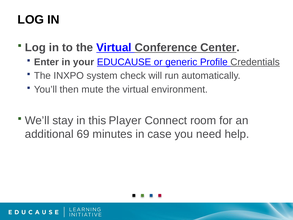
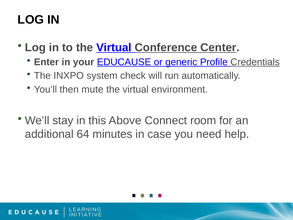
Player: Player -> Above
69: 69 -> 64
